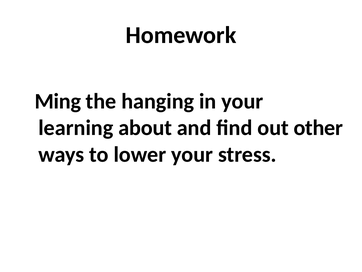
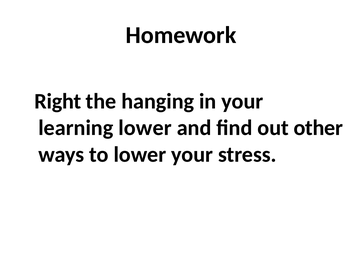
Ming: Ming -> Right
learning about: about -> lower
